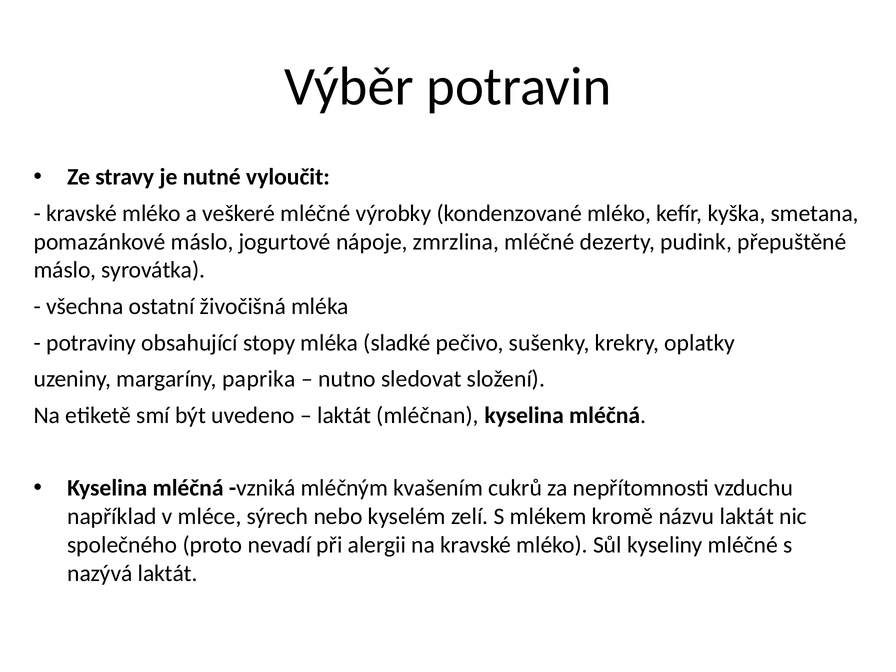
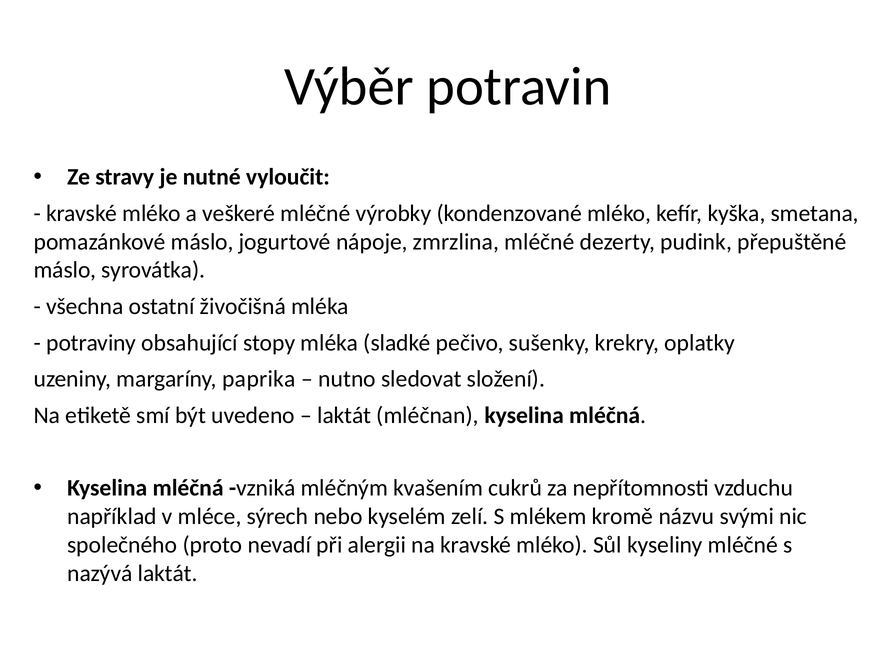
názvu laktát: laktát -> svými
